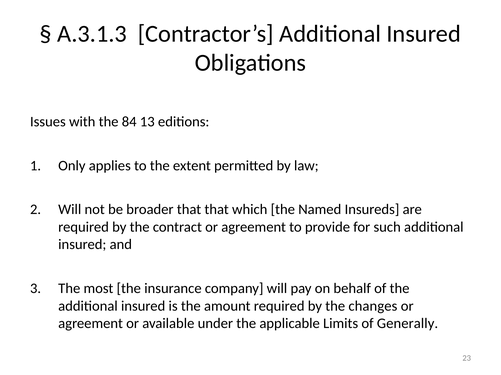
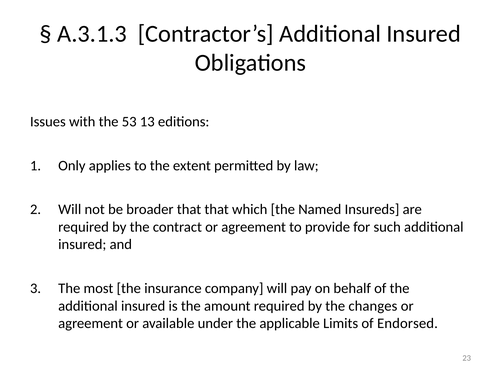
84: 84 -> 53
Generally: Generally -> Endorsed
